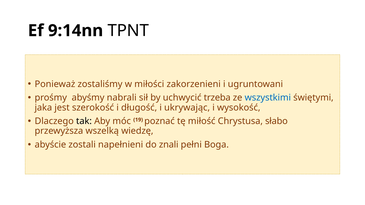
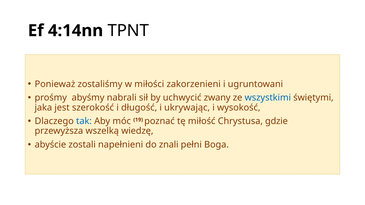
9:14nn: 9:14nn -> 4:14nn
trzeba: trzeba -> zwany
tak colour: black -> blue
słabo: słabo -> gdzie
